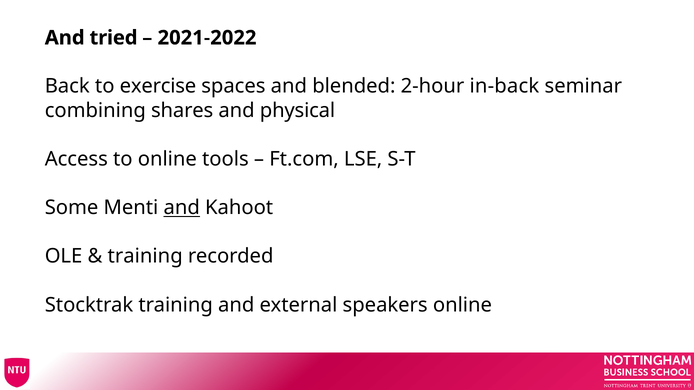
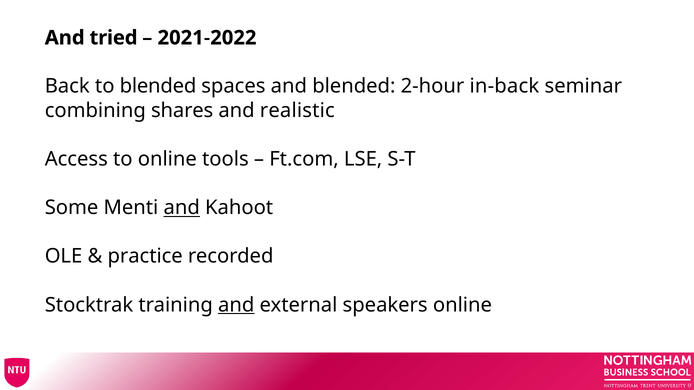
to exercise: exercise -> blended
physical: physical -> realistic
training at (145, 257): training -> practice
and at (236, 305) underline: none -> present
